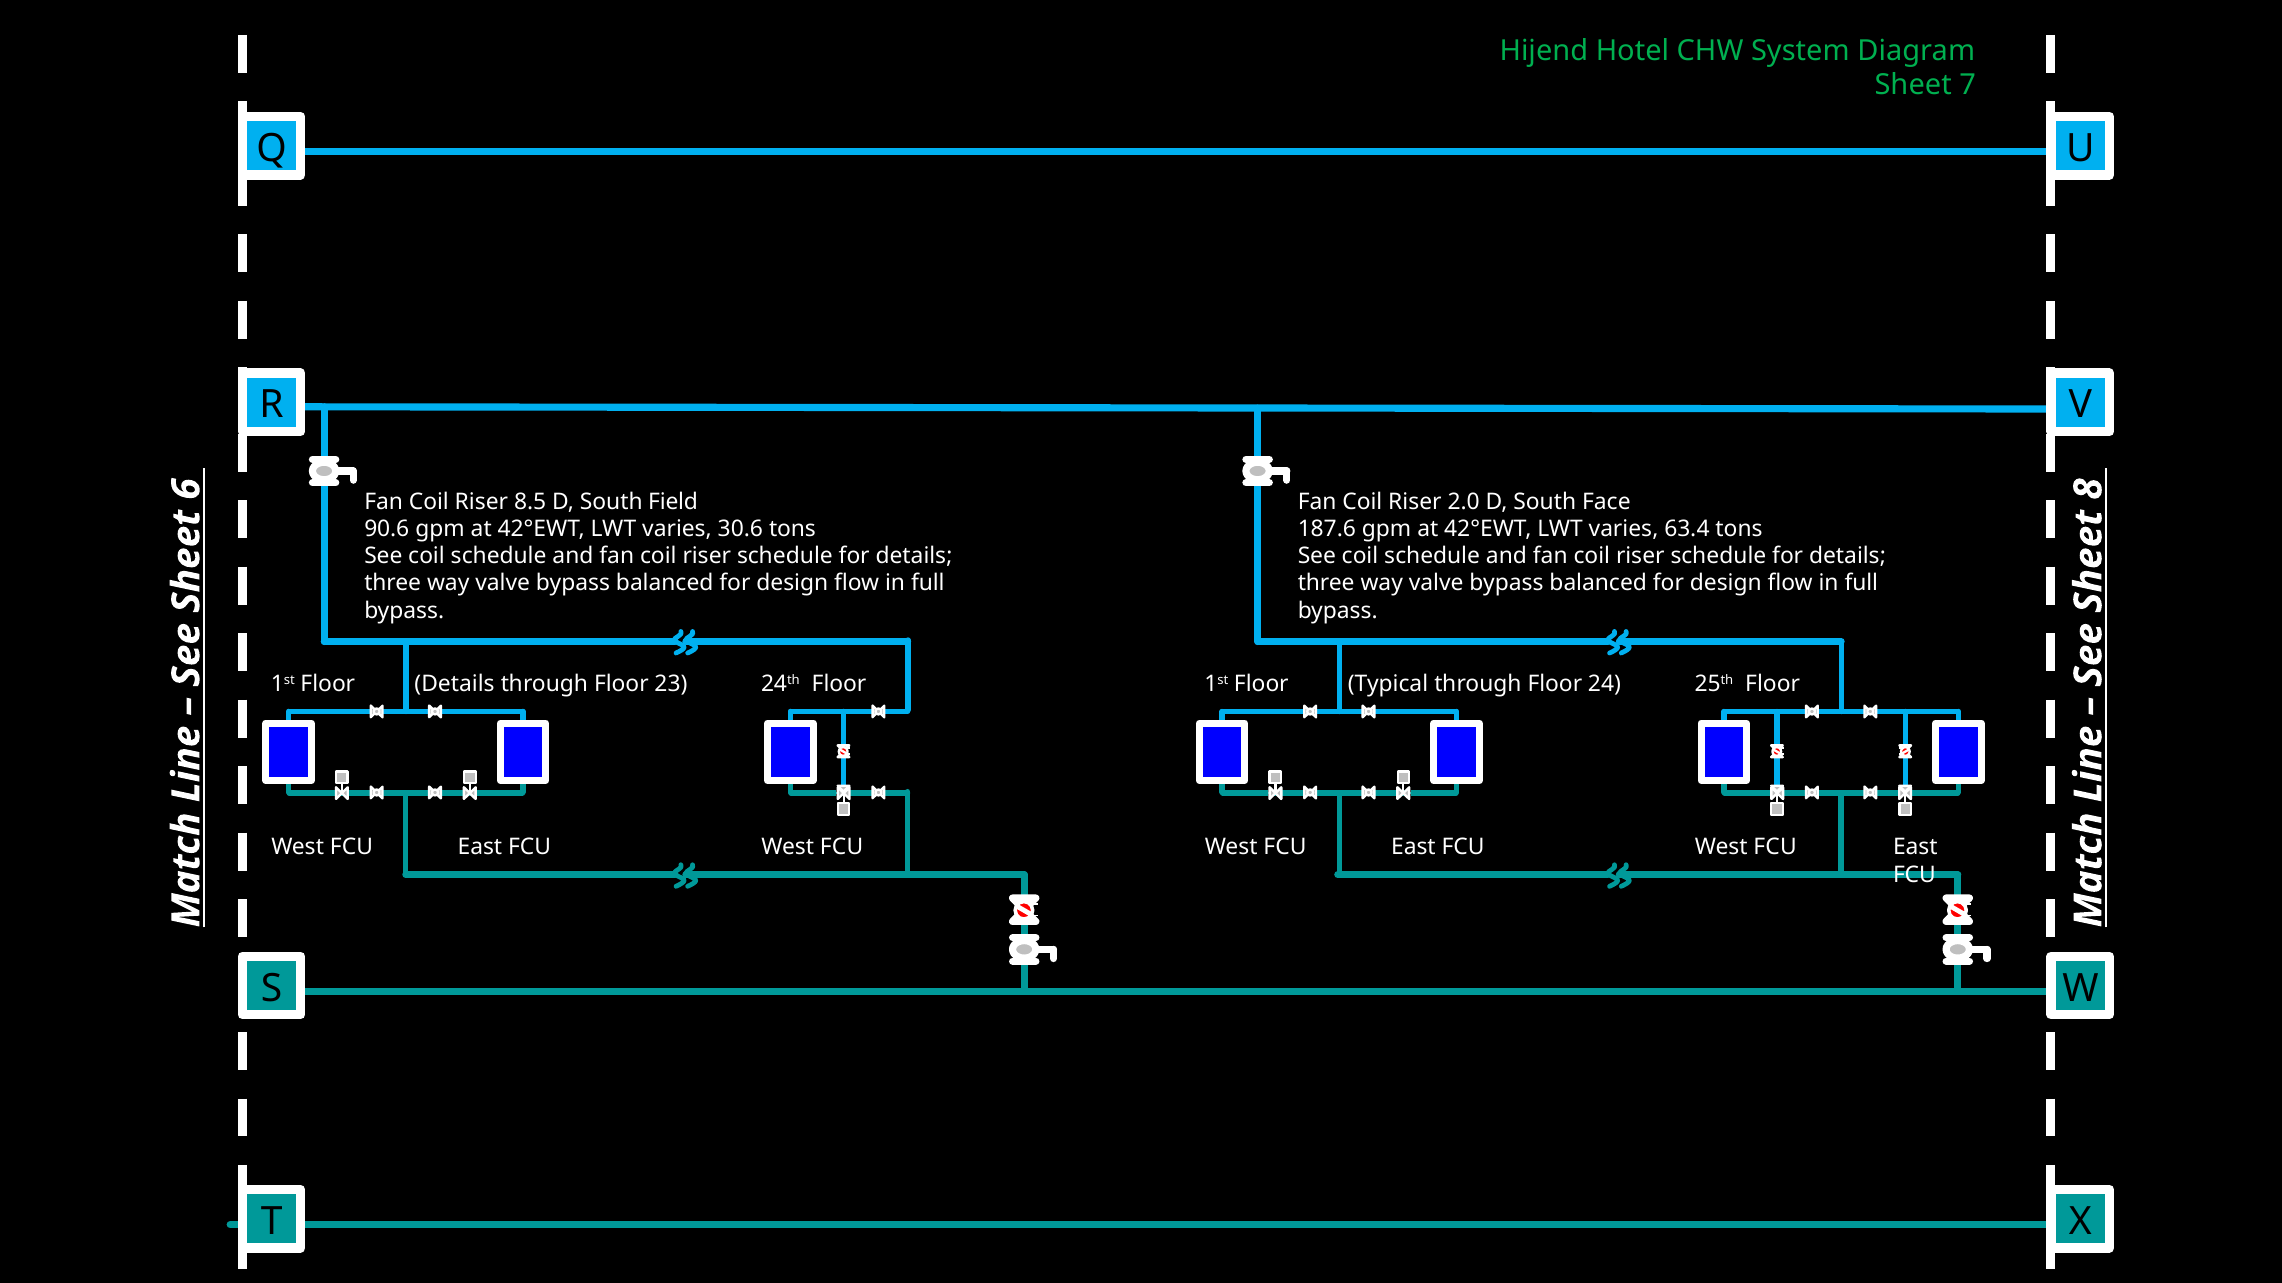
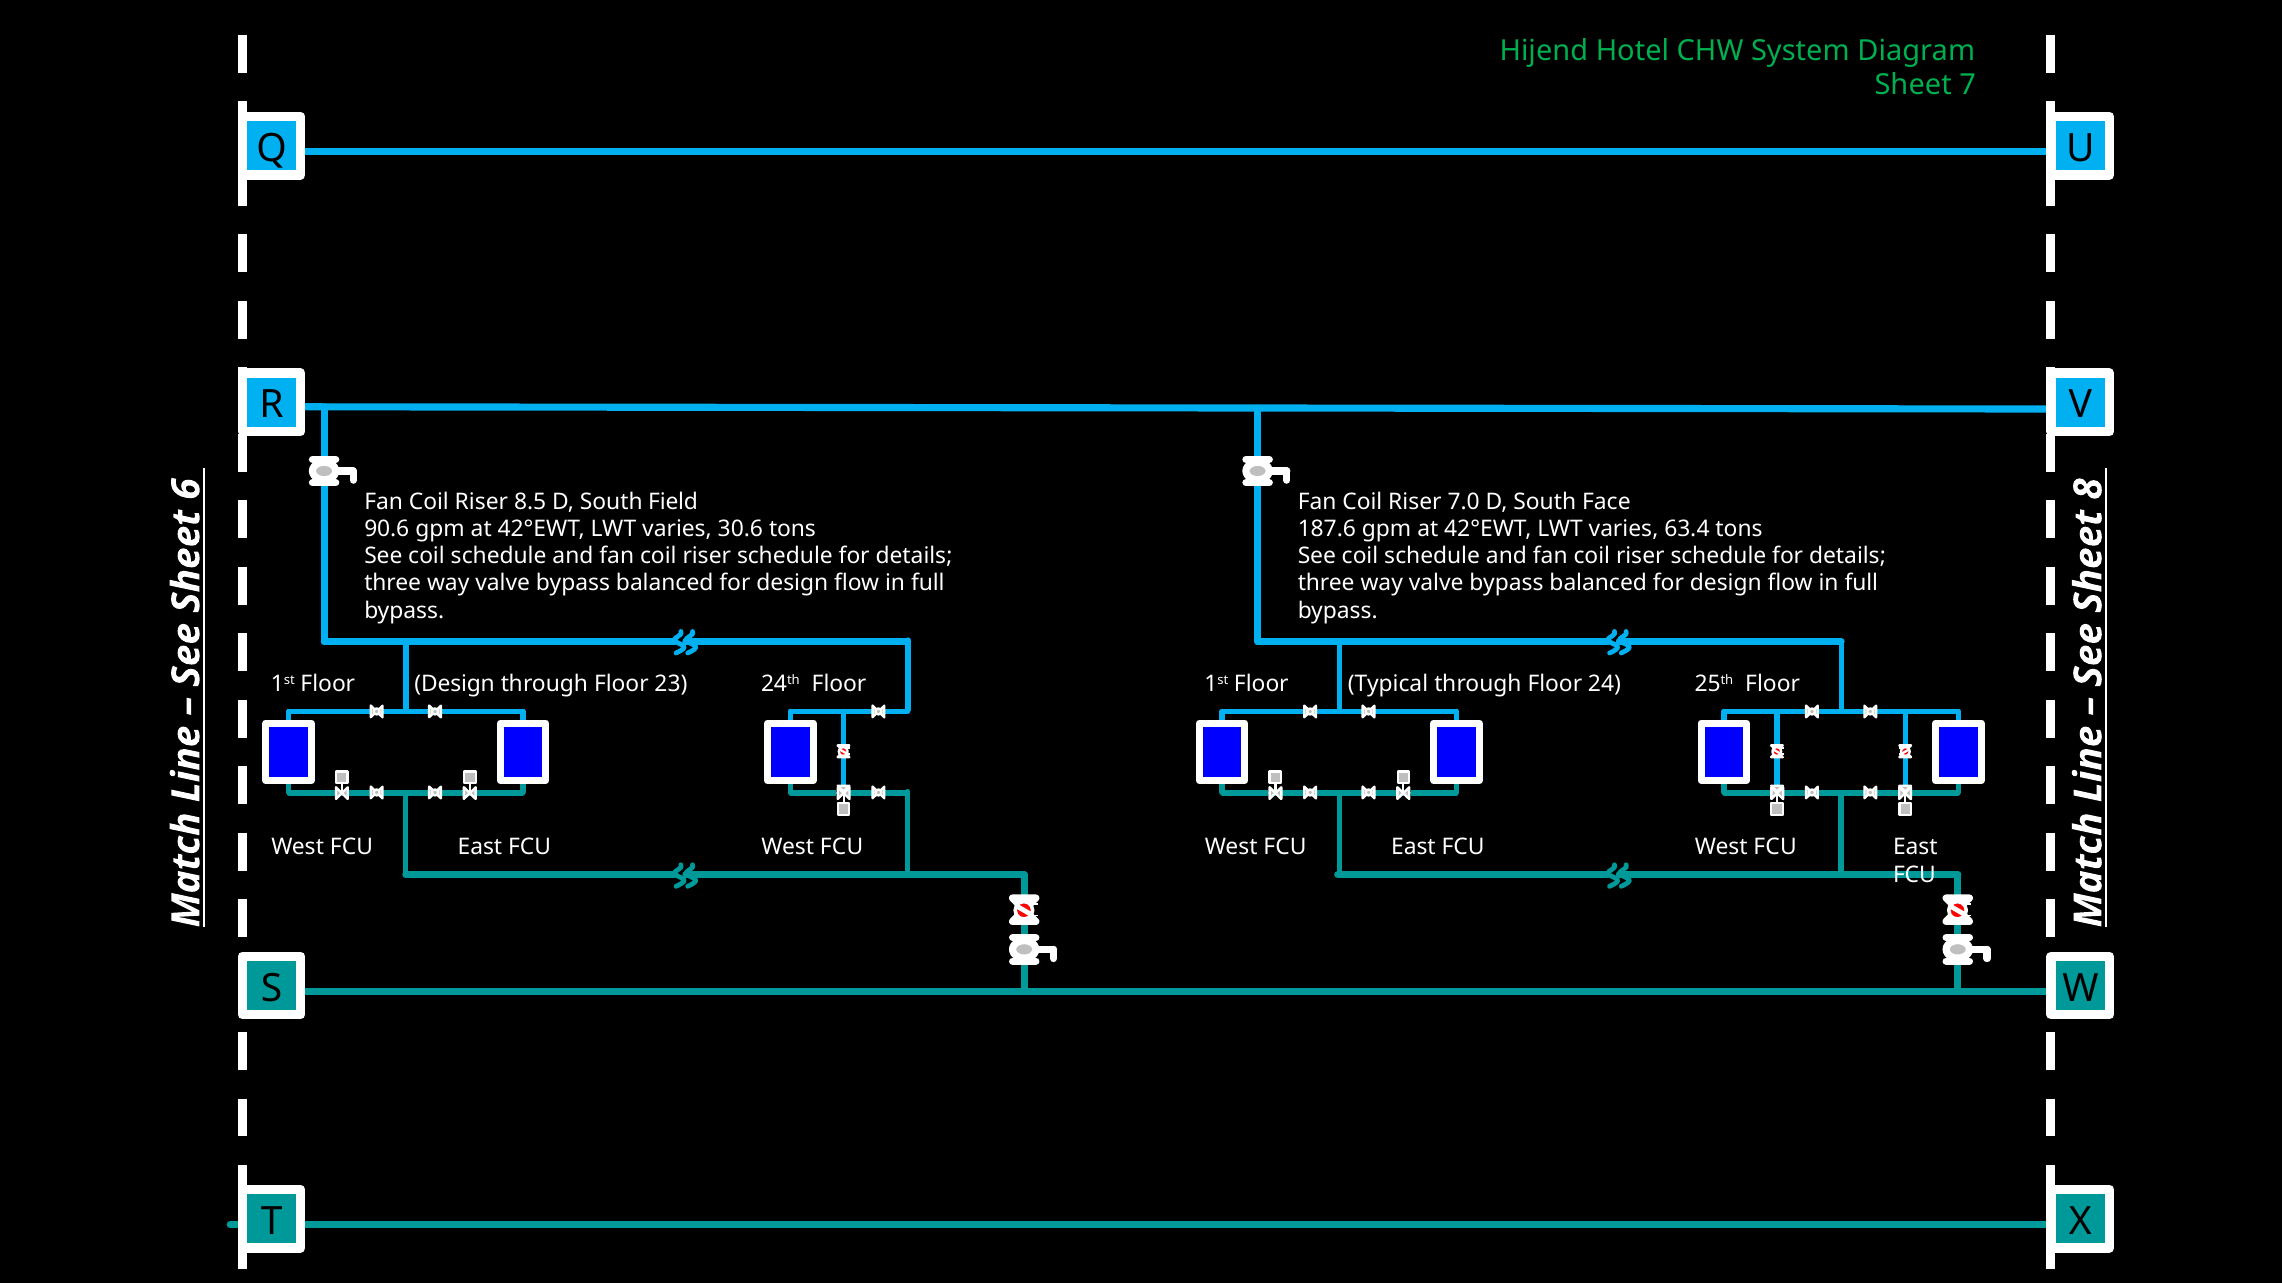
2.0: 2.0 -> 7.0
Floor Details: Details -> Design
